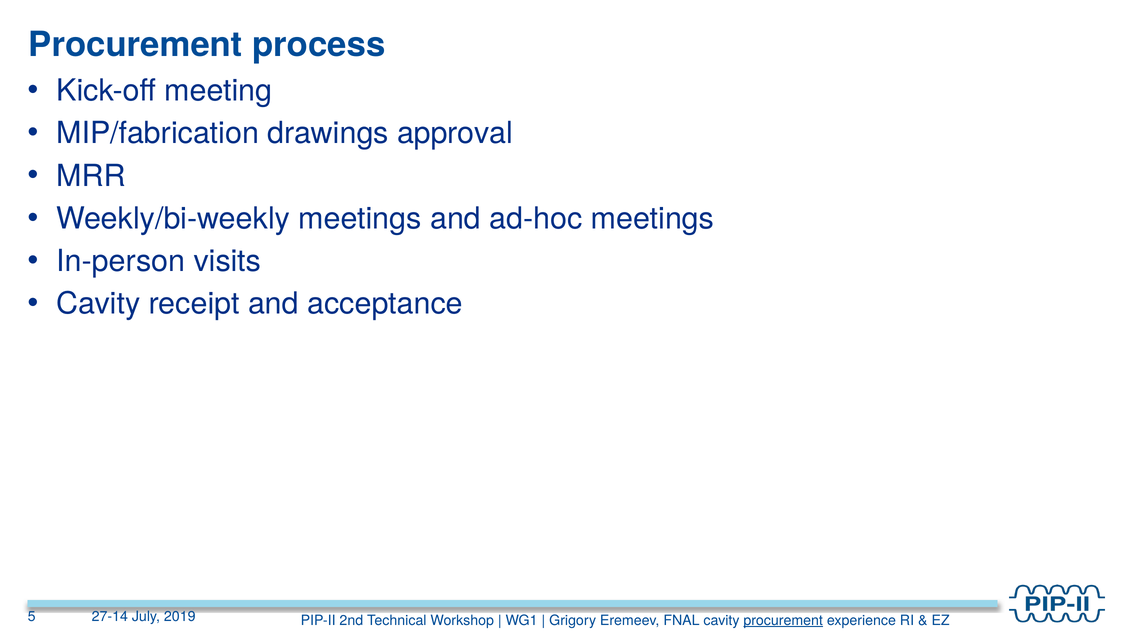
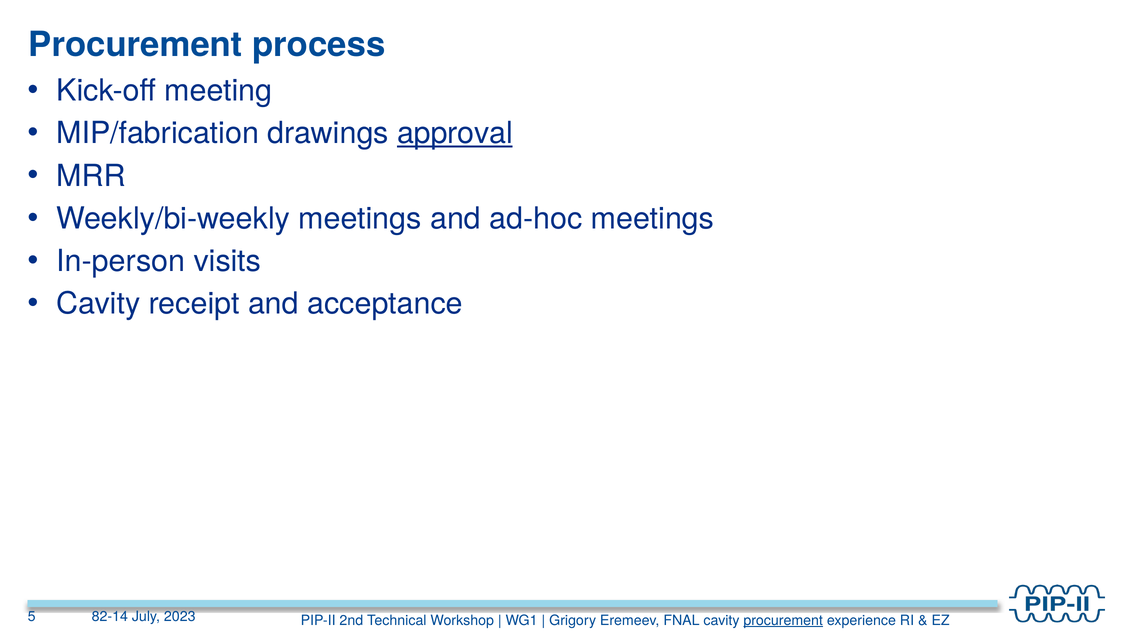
approval underline: none -> present
27-14: 27-14 -> 82-14
2019: 2019 -> 2023
